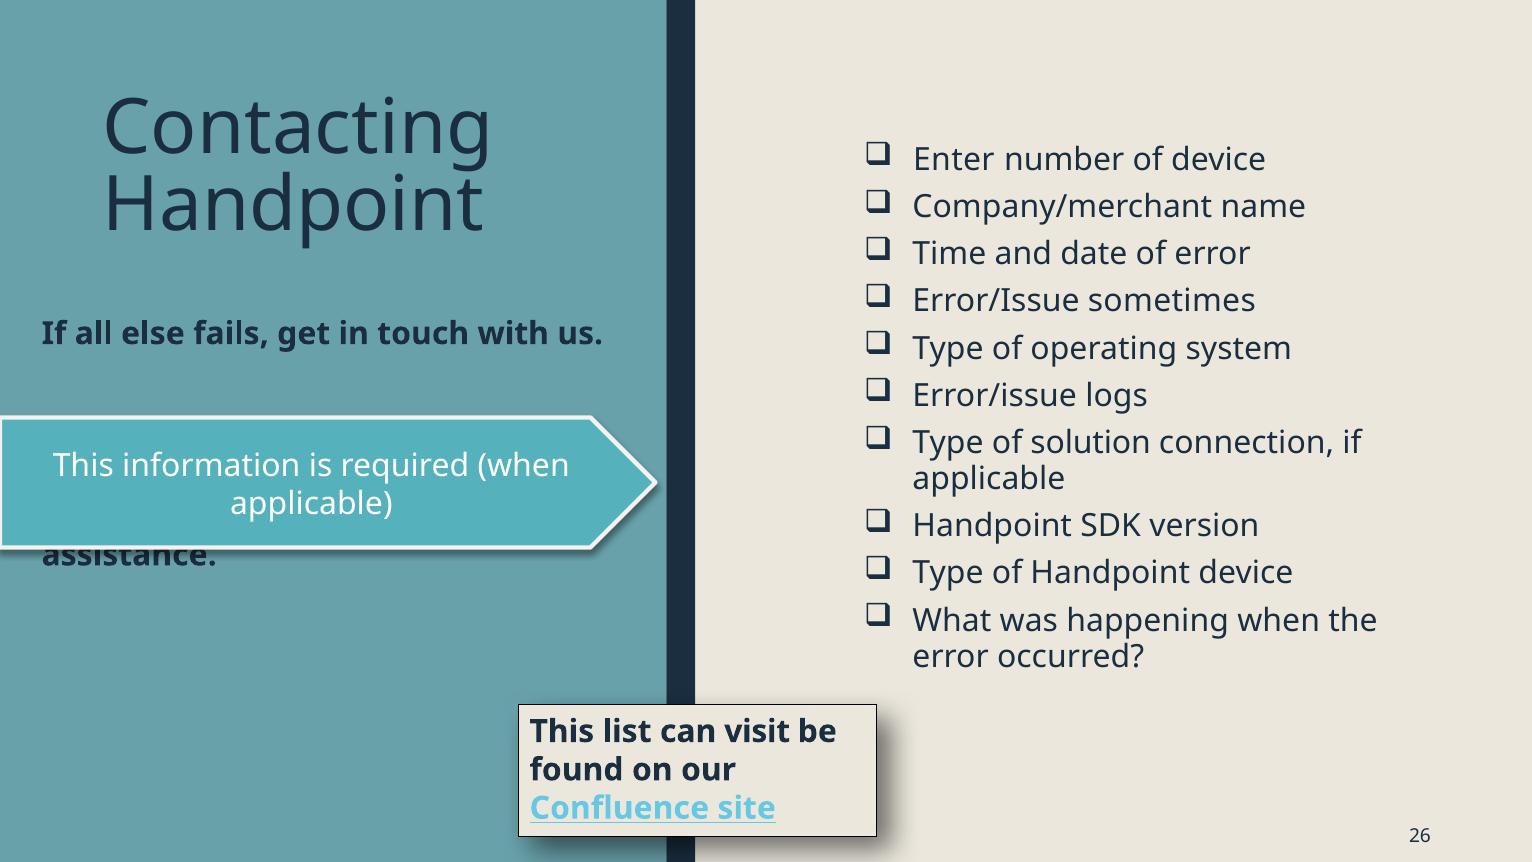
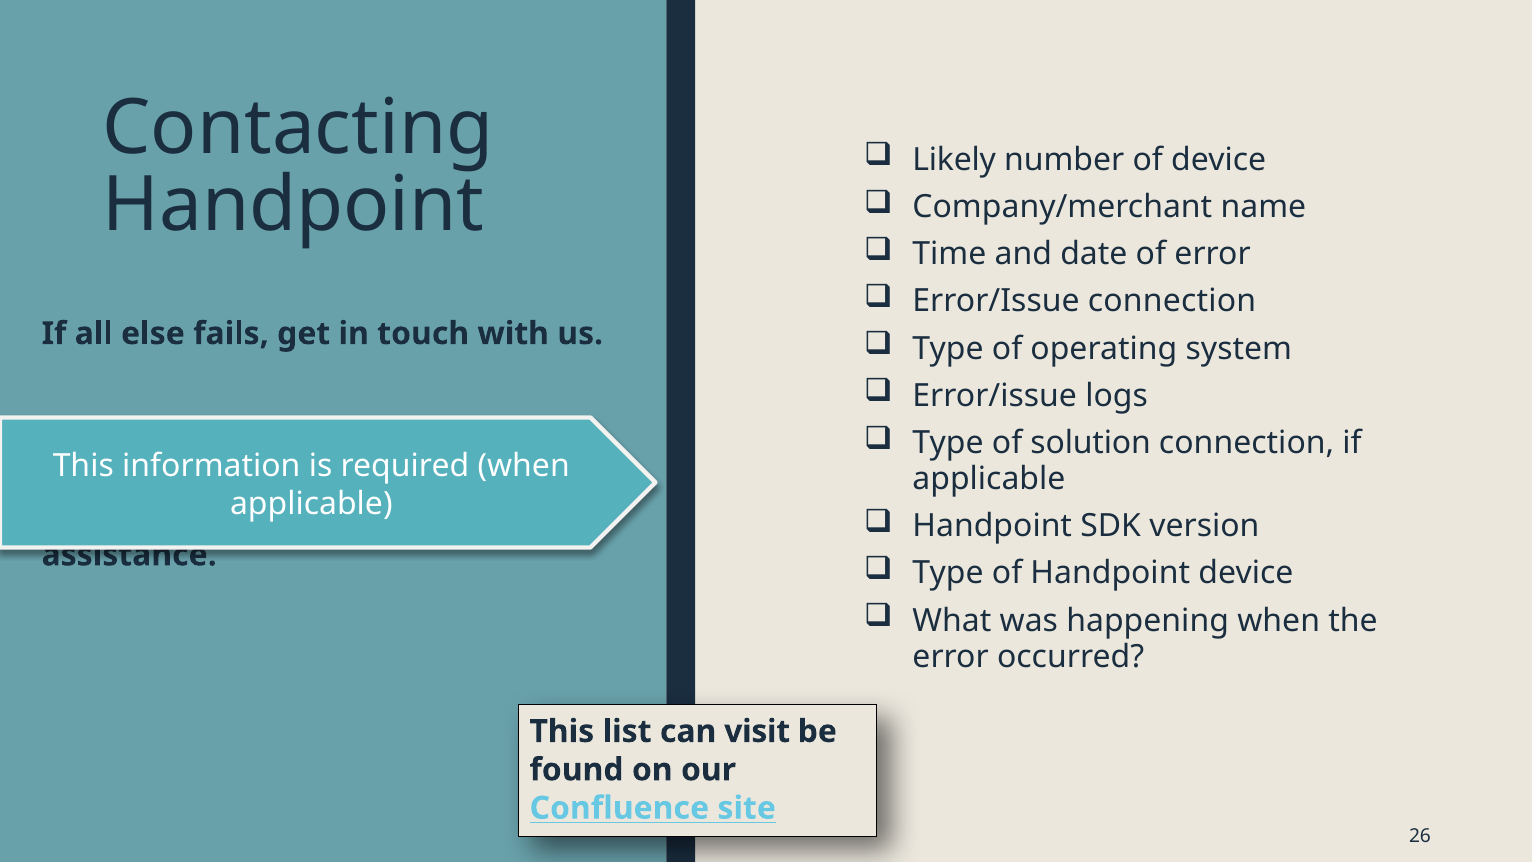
Enter: Enter -> Likely
Error/Issue sometimes: sometimes -> connection
